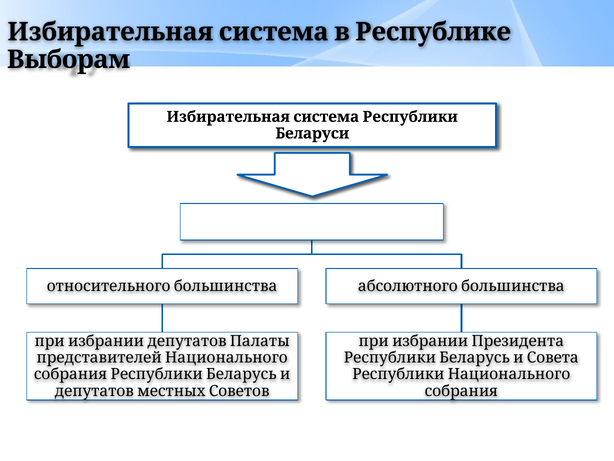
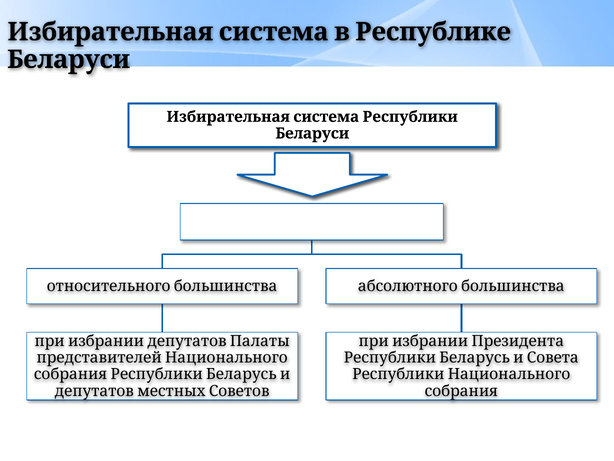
Выборам at (69, 59): Выборам -> Беларуси
